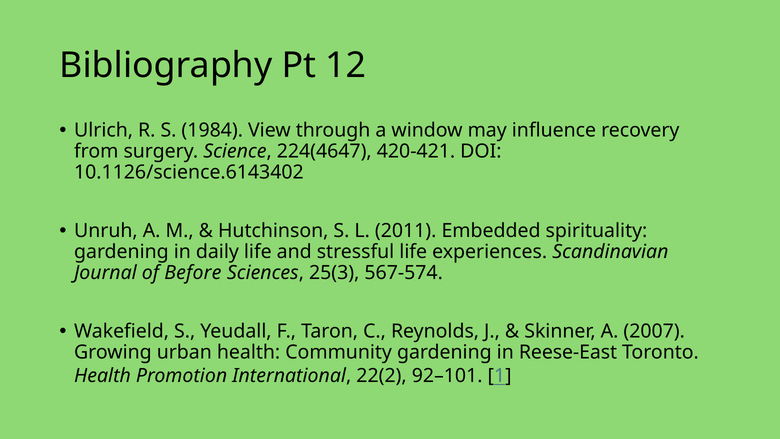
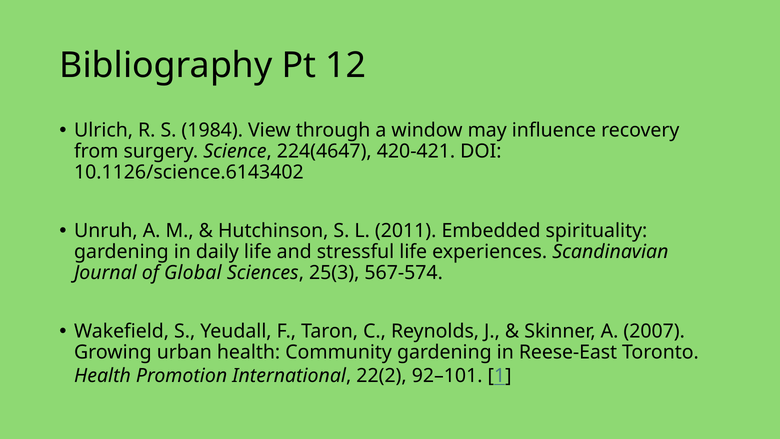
Before: Before -> Global
